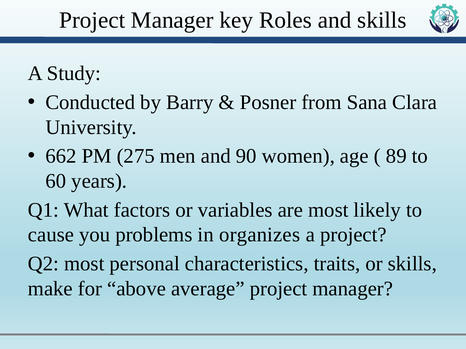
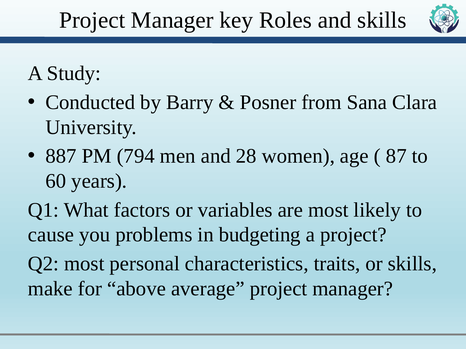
662: 662 -> 887
275: 275 -> 794
90: 90 -> 28
89: 89 -> 87
organizes: organizes -> budgeting
